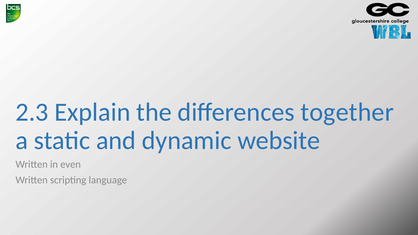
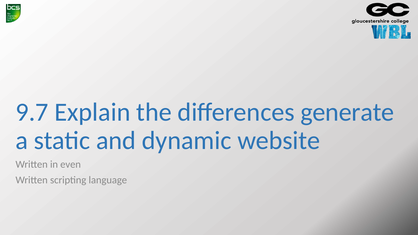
2.3: 2.3 -> 9.7
together: together -> generate
